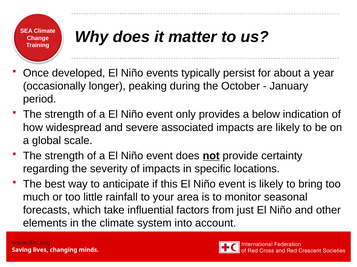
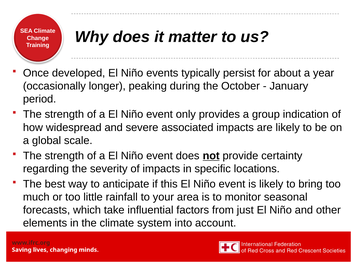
below: below -> group
